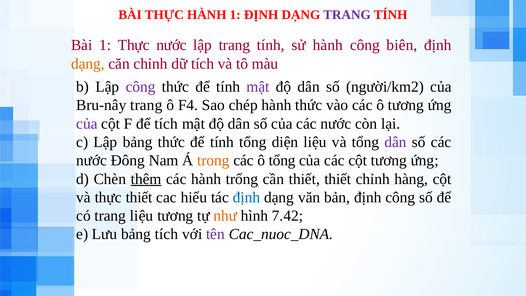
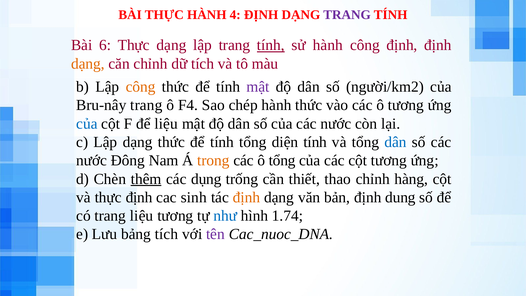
HÀNH 1: 1 -> 4
Bài 1: 1 -> 6
Thực nước: nước -> dạng
tính at (271, 45) underline: none -> present
công biên: biên -> định
công at (141, 87) colour: purple -> orange
của at (87, 124) colour: purple -> blue
để tích: tích -> liệu
Lập bảng: bảng -> dạng
diện liệu: liệu -> tính
dân at (396, 142) colour: purple -> blue
các hành: hành -> dụng
thiết thiết: thiết -> thao
thực thiết: thiết -> định
hiểu: hiểu -> sinh
định at (247, 197) colour: blue -> orange
định công: công -> dung
như colour: orange -> blue
7.42: 7.42 -> 1.74
